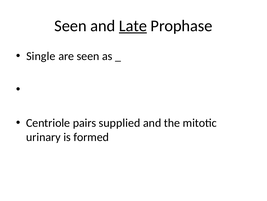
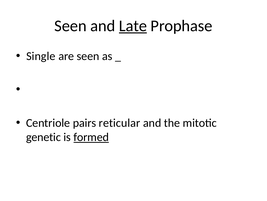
supplied: supplied -> reticular
urinary: urinary -> genetic
formed underline: none -> present
